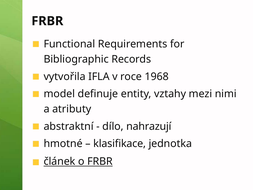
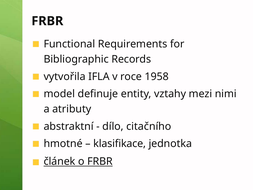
1968: 1968 -> 1958
nahrazují: nahrazují -> citačního
